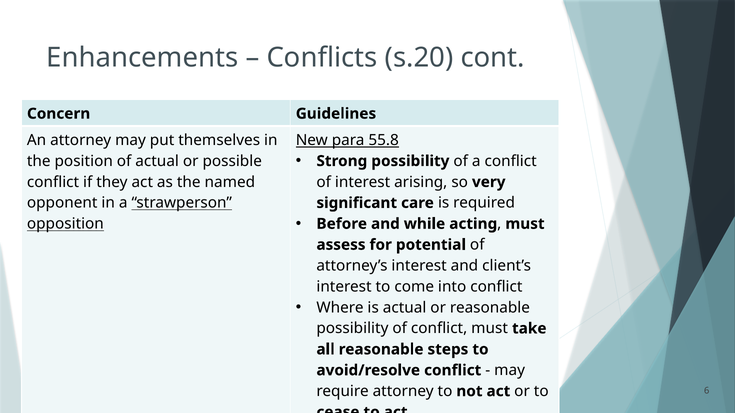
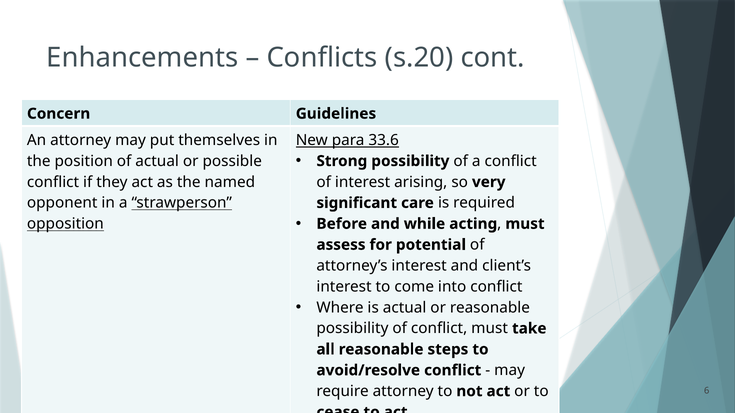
55.8: 55.8 -> 33.6
